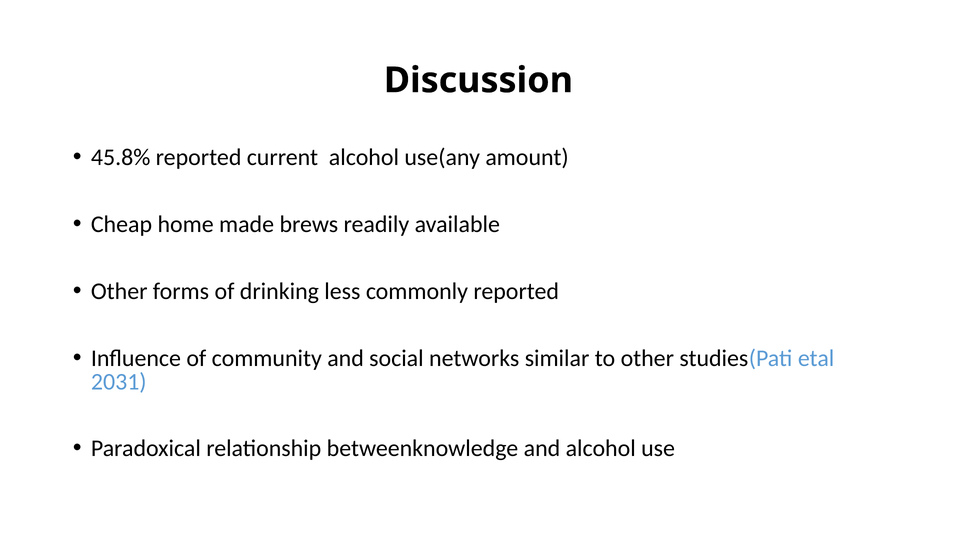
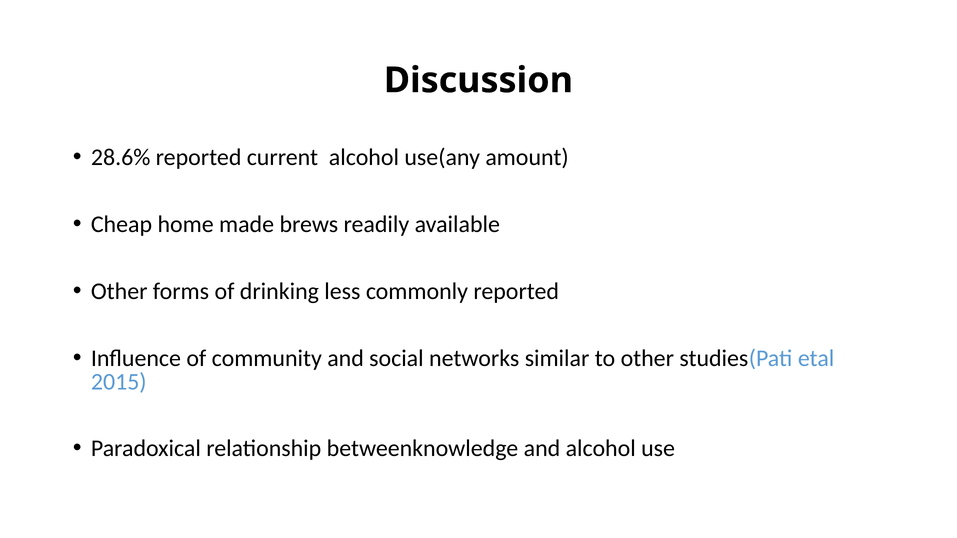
45.8%: 45.8% -> 28.6%
2031: 2031 -> 2015
